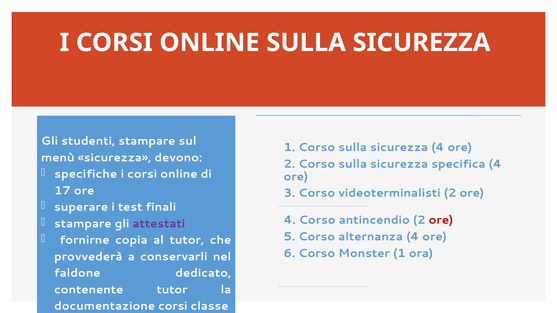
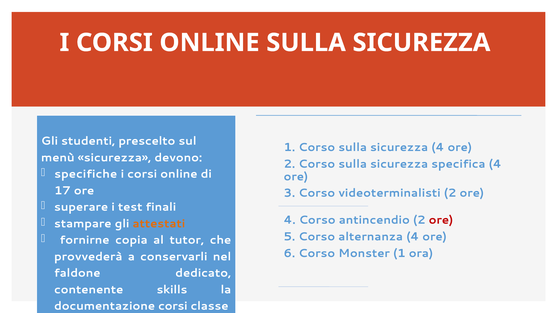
studenti stampare: stampare -> prescelto
attestati colour: purple -> orange
contenente tutor: tutor -> skills
